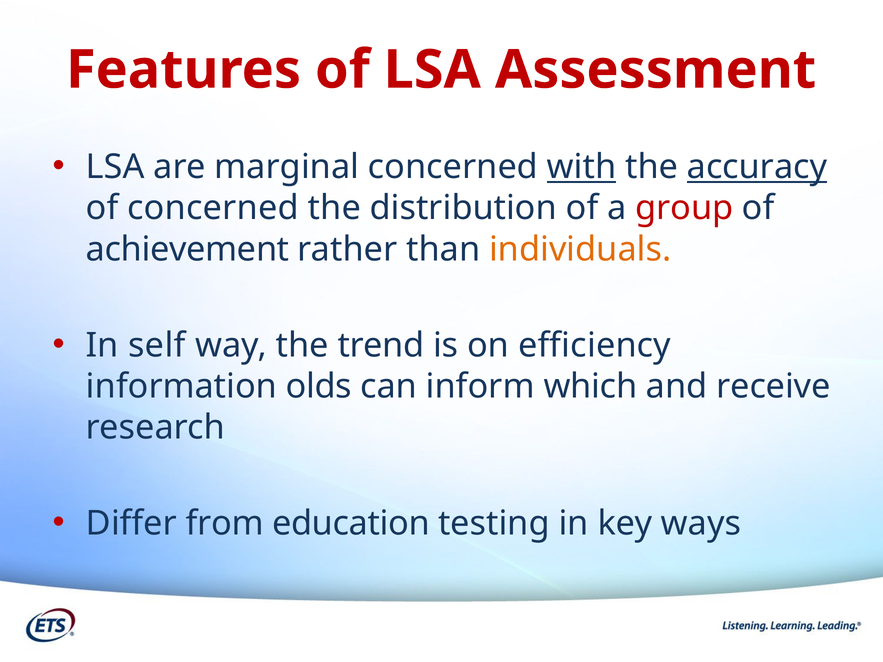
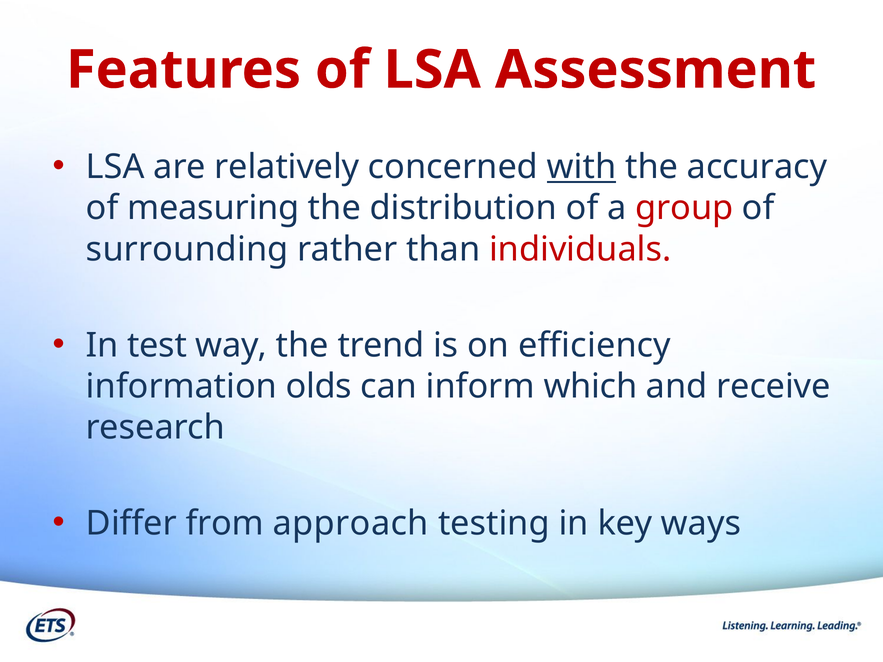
marginal: marginal -> relatively
accuracy underline: present -> none
of concerned: concerned -> measuring
achievement: achievement -> surrounding
individuals colour: orange -> red
self: self -> test
education: education -> approach
